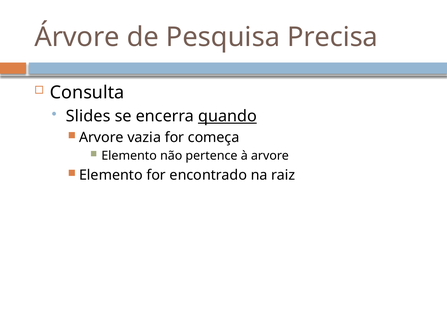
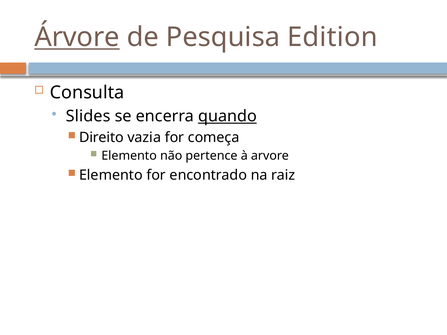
Árvore underline: none -> present
Precisa: Precisa -> Edition
Arvore at (101, 138): Arvore -> Direito
